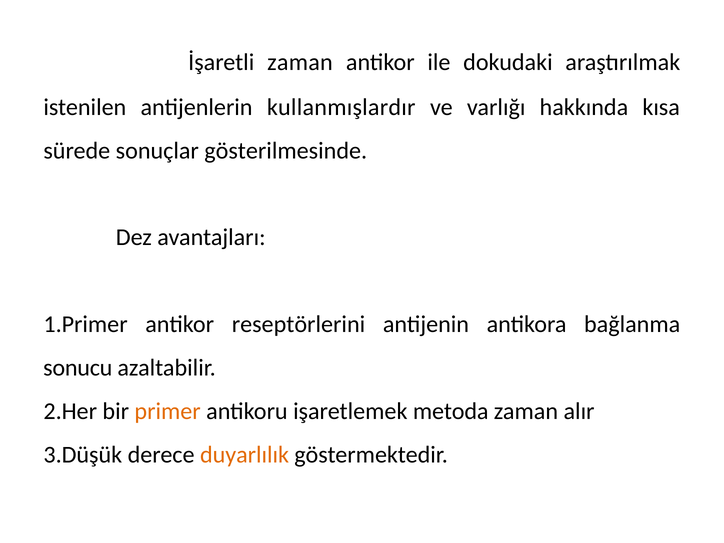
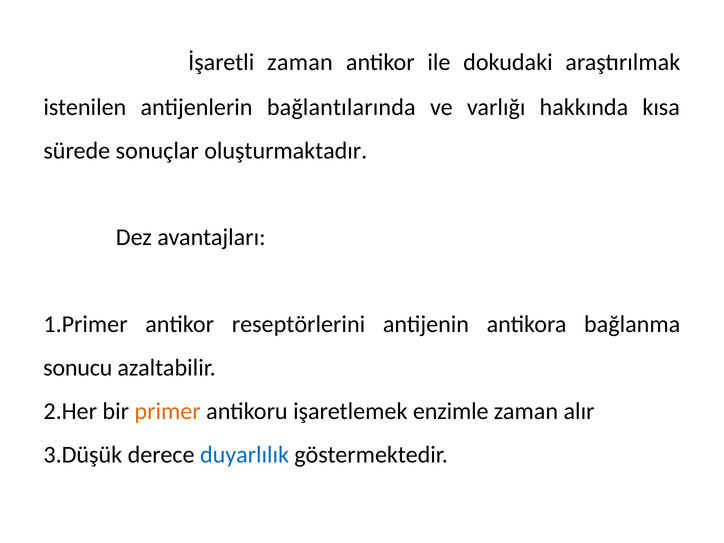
kullanmışlardır: kullanmışlardır -> bağlantılarında
gösterilmesinde: gösterilmesinde -> oluşturmaktadır
metoda: metoda -> enzimle
duyarlılık colour: orange -> blue
